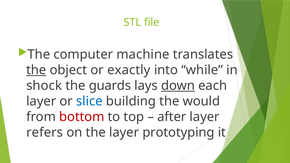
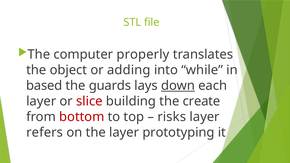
machine: machine -> properly
the at (36, 70) underline: present -> none
exactly: exactly -> adding
shock: shock -> based
slice colour: blue -> red
would: would -> create
after: after -> risks
